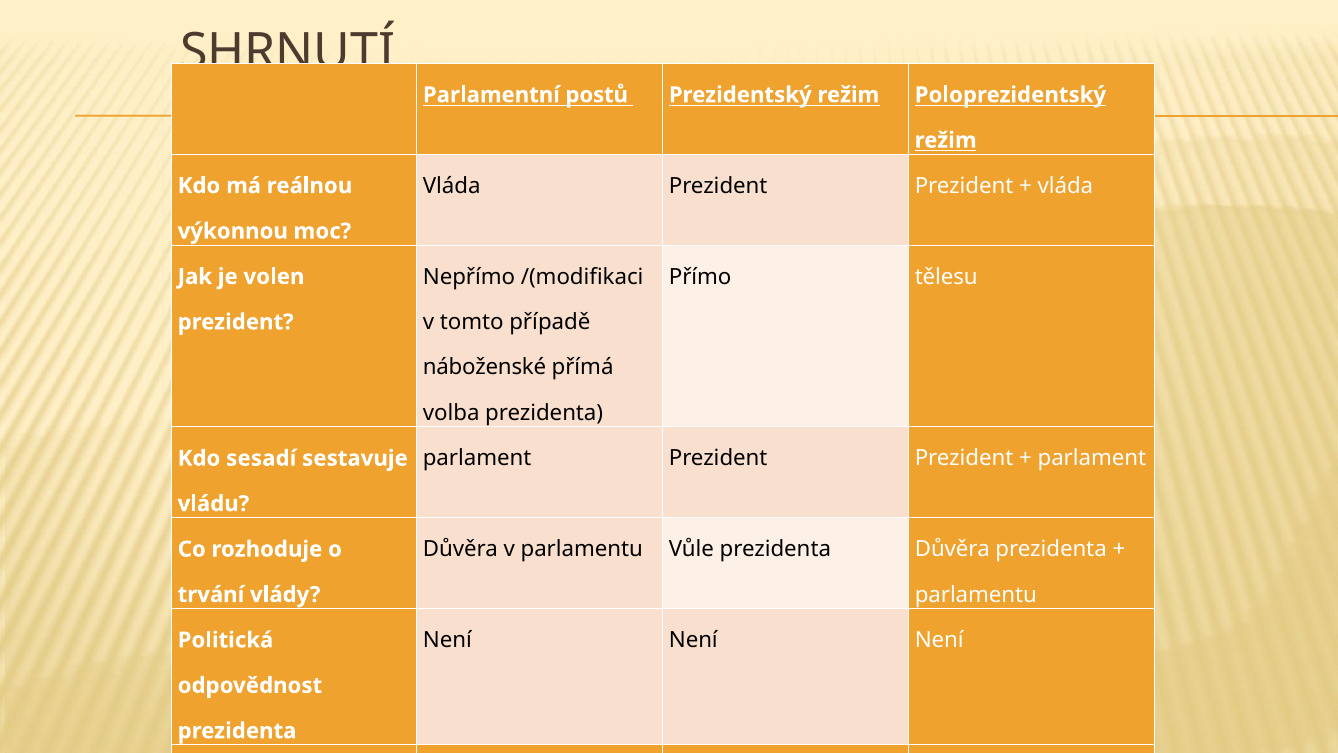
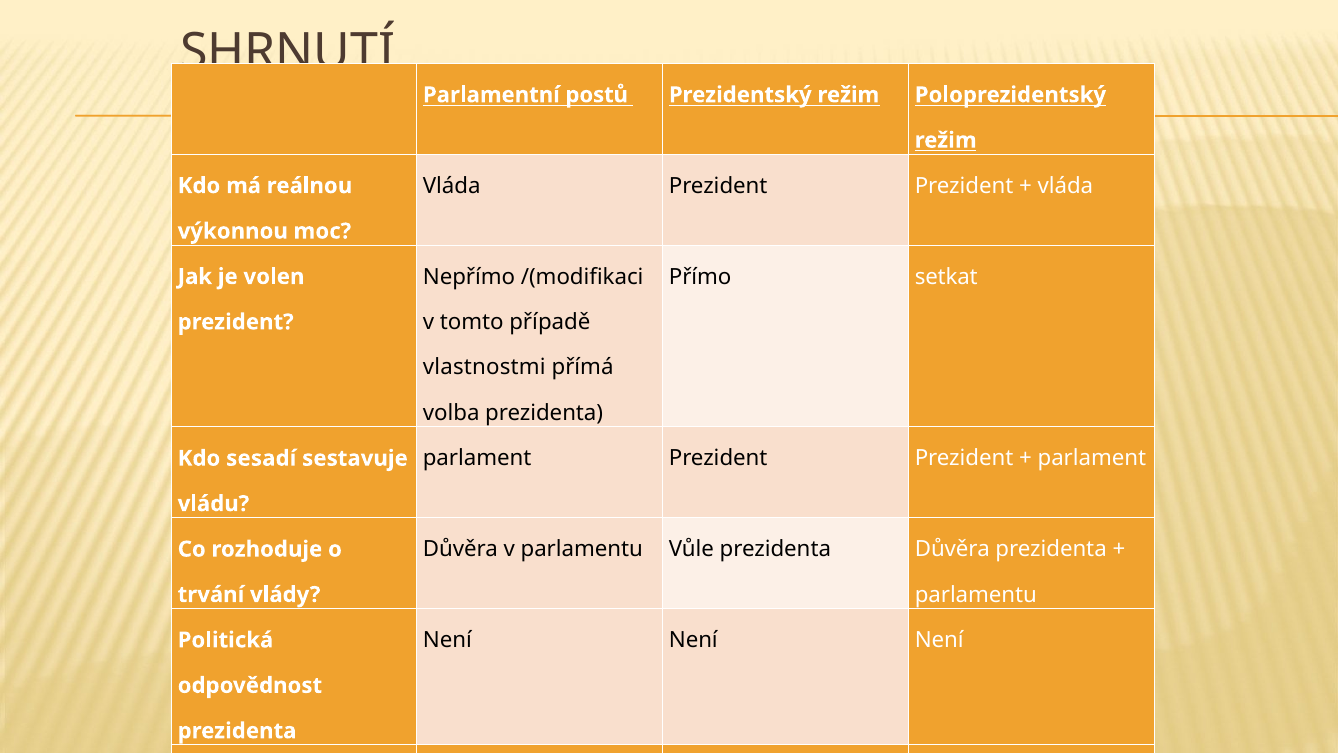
tělesu: tělesu -> setkat
náboženské: náboženské -> vlastnostmi
